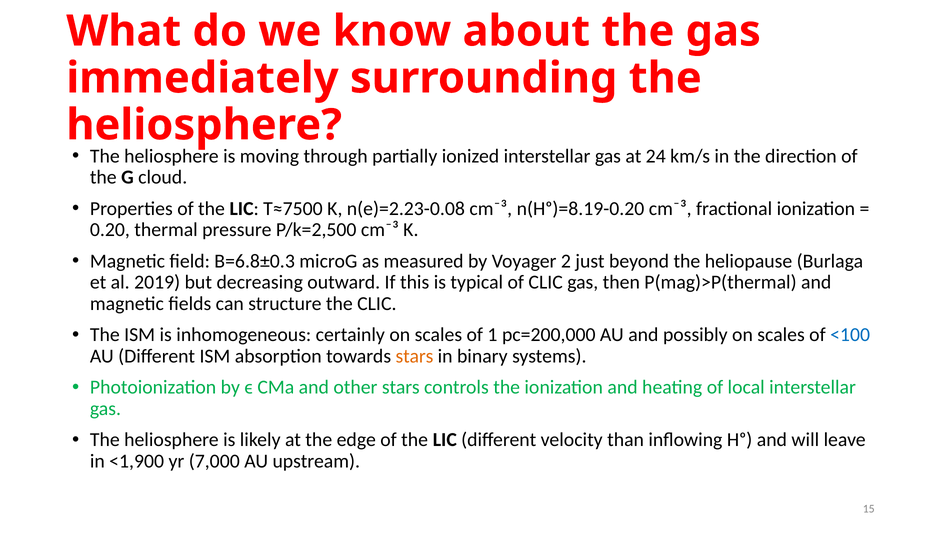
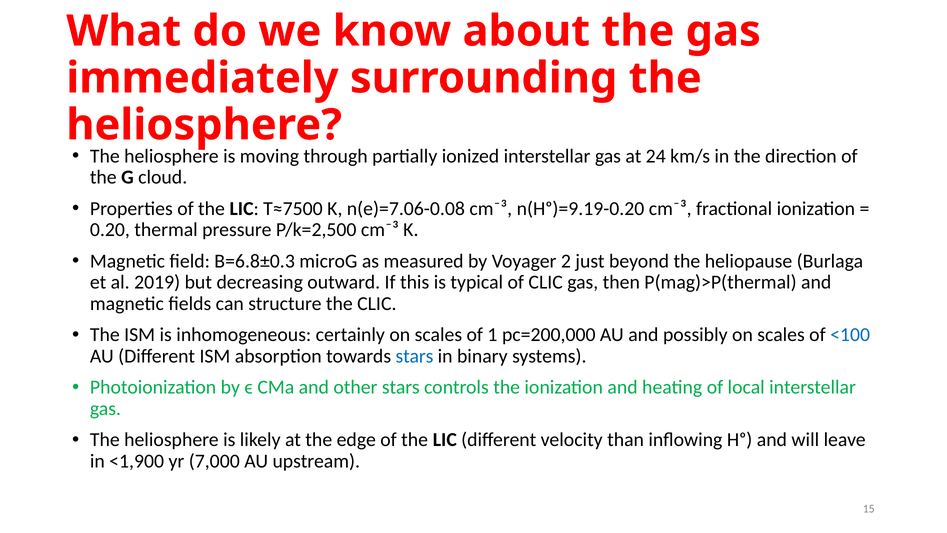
n(e)=2.23-0.08: n(e)=2.23-0.08 -> n(e)=7.06-0.08
n(Hᵒ)=8.19-0.20: n(Hᵒ)=8.19-0.20 -> n(Hᵒ)=9.19-0.20
stars at (414, 356) colour: orange -> blue
